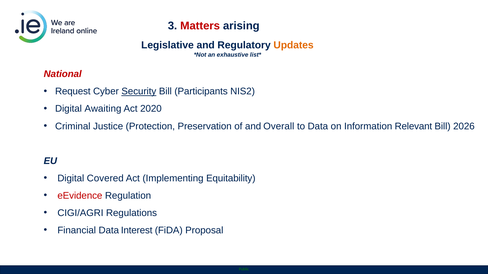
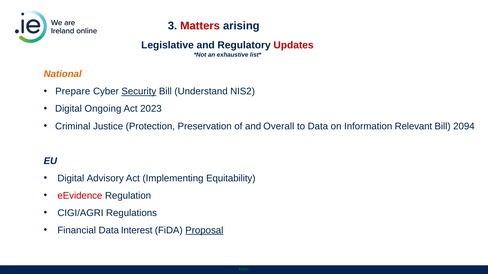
Updates colour: orange -> red
National colour: red -> orange
Request: Request -> Prepare
Participants: Participants -> Understand
Awaiting: Awaiting -> Ongoing
2020: 2020 -> 2023
2026: 2026 -> 2094
Covered: Covered -> Advisory
Proposal underline: none -> present
